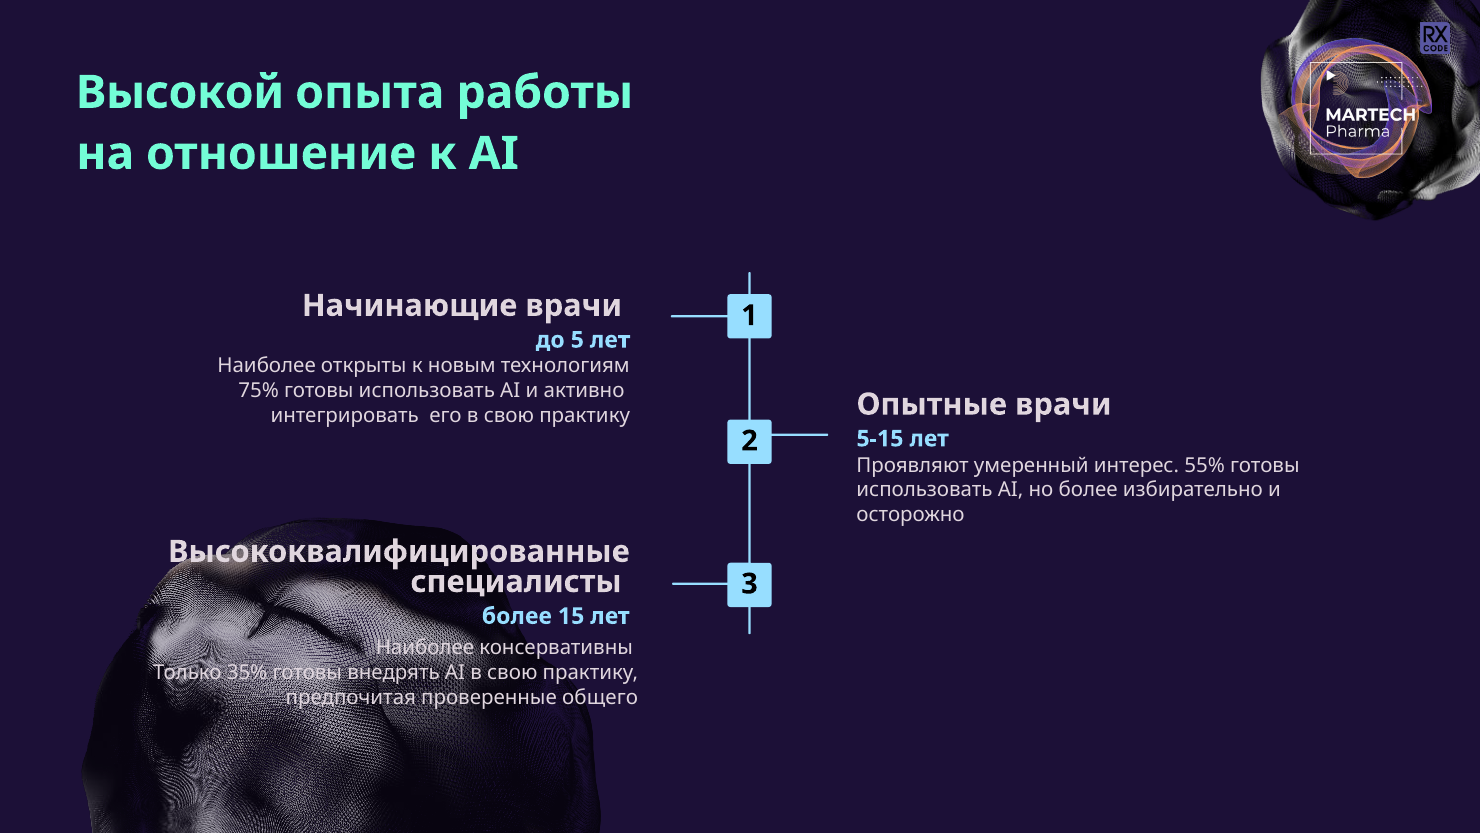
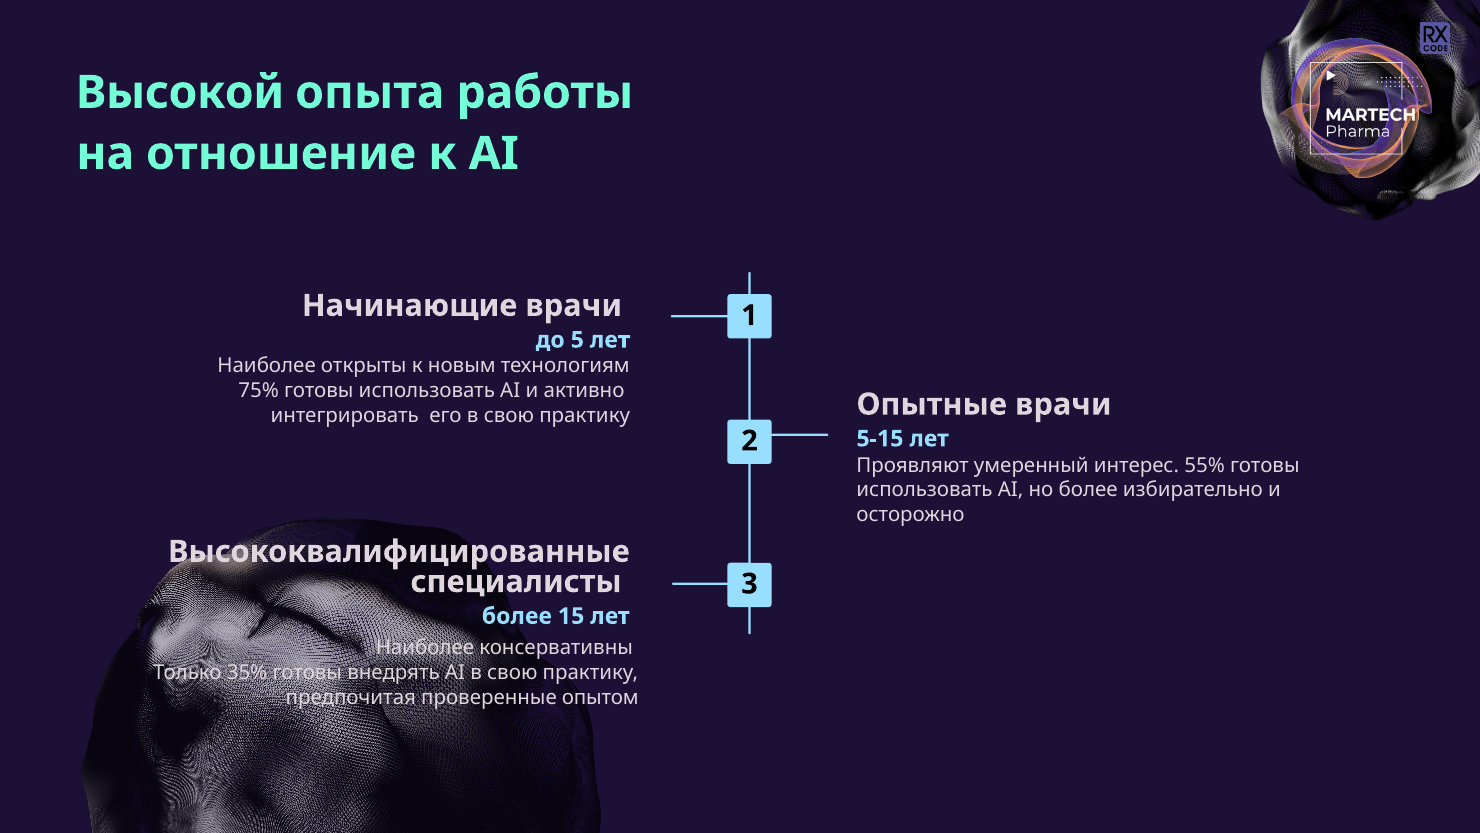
общего: общего -> опытом
